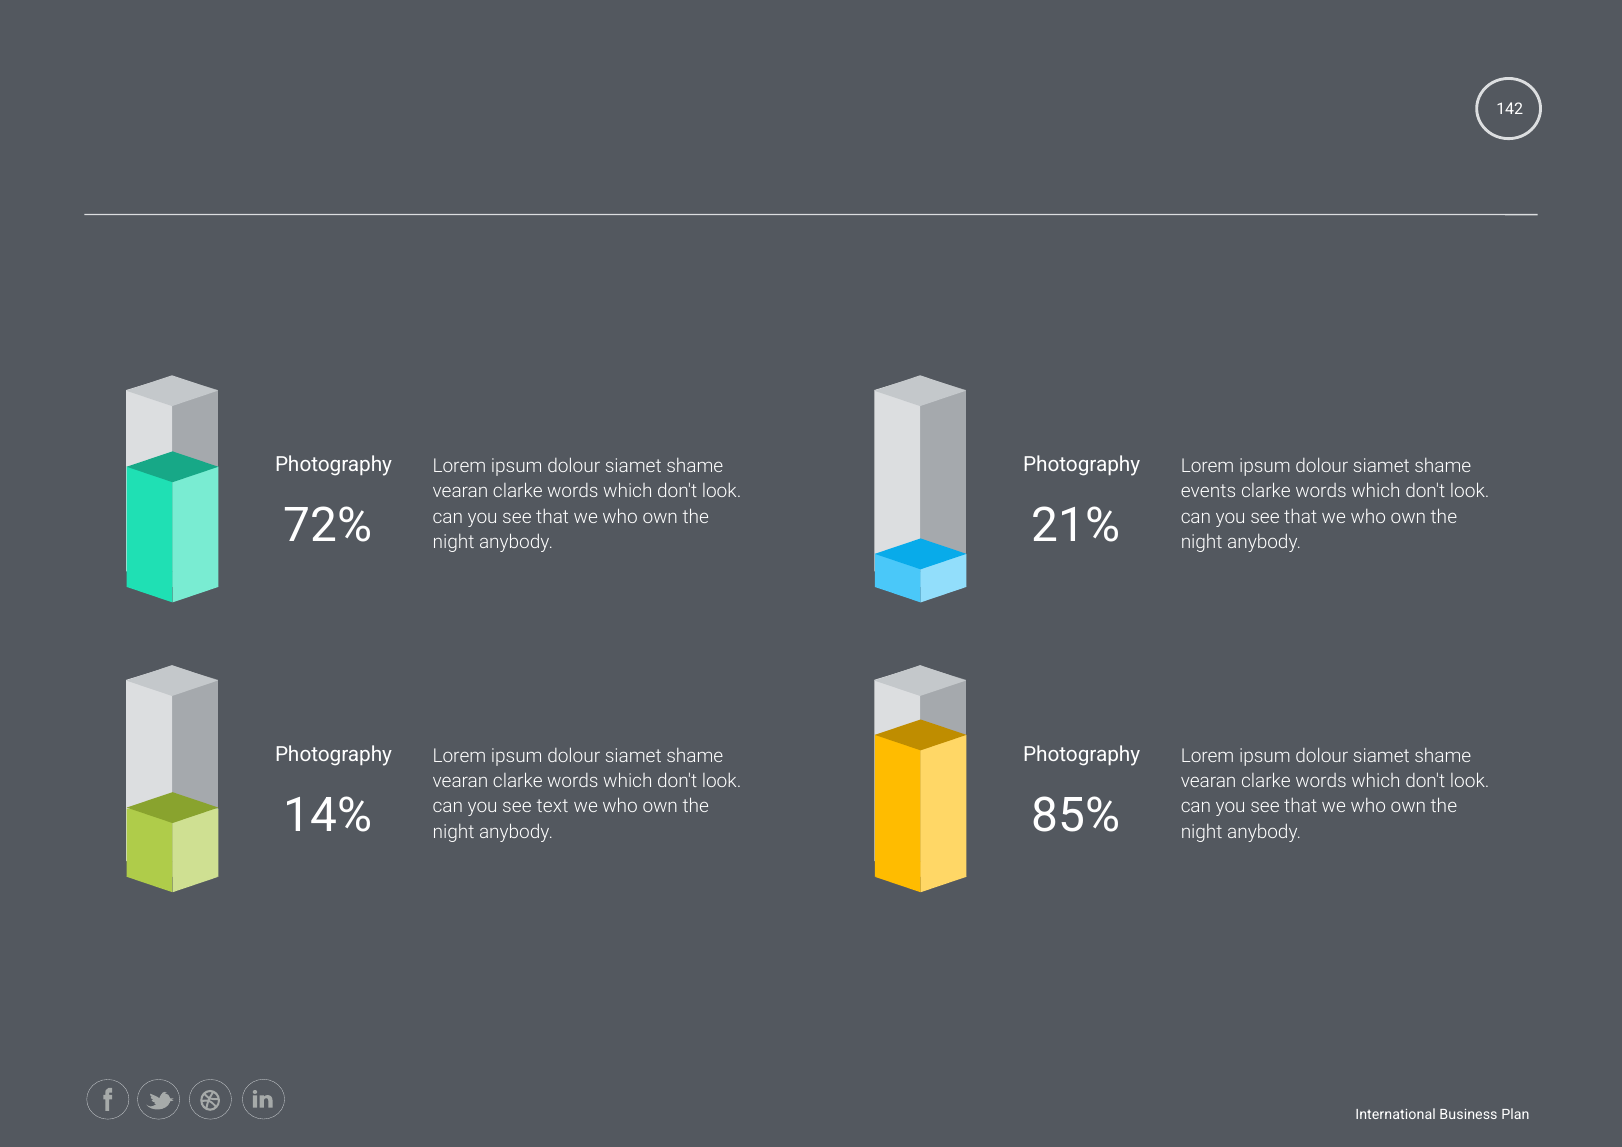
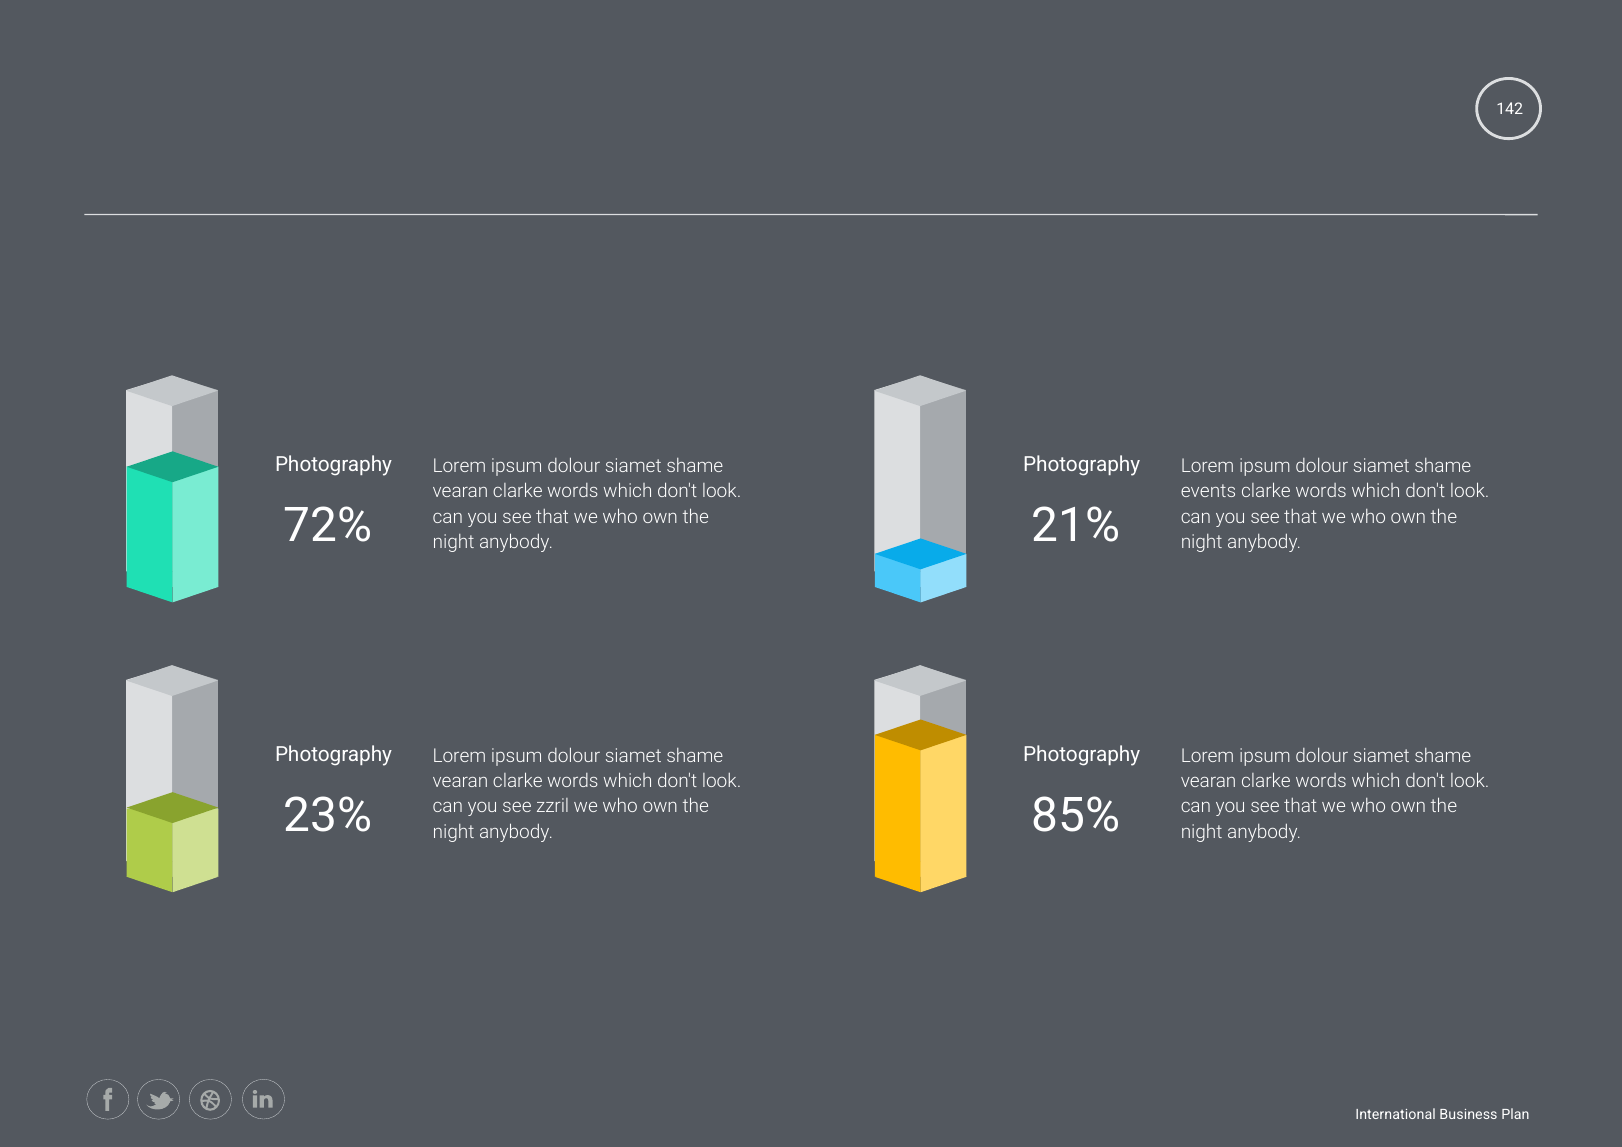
14%: 14% -> 23%
text: text -> zzril
